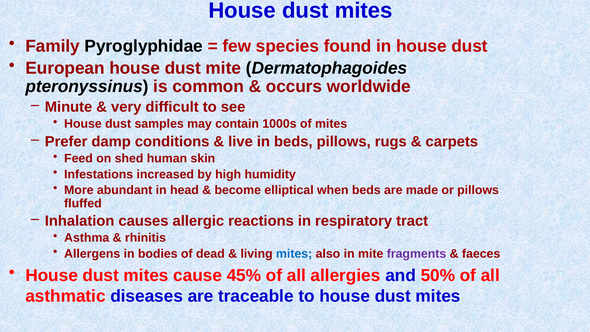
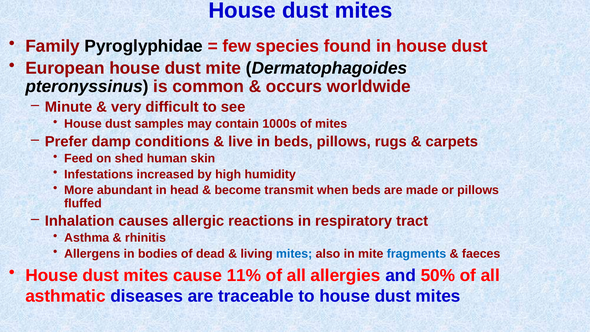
elliptical: elliptical -> transmit
fragments colour: purple -> blue
45%: 45% -> 11%
